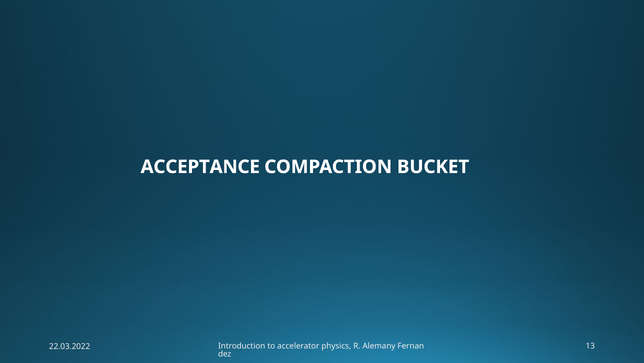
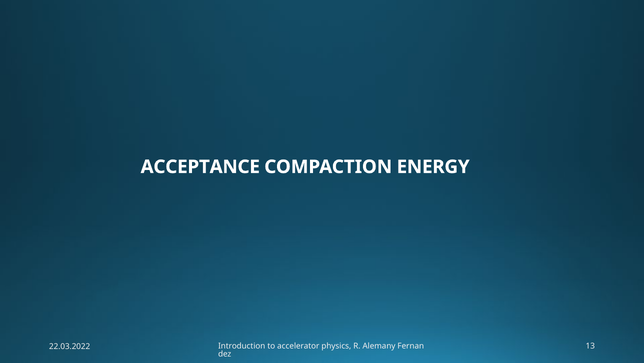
BUCKET: BUCKET -> ENERGY
